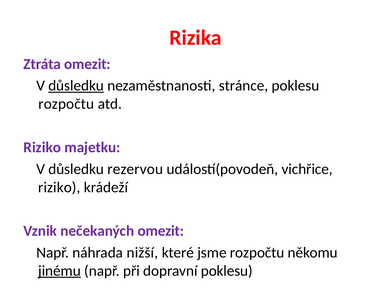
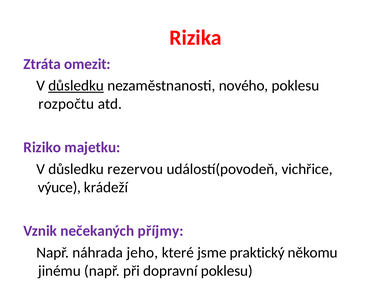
stránce: stránce -> nového
riziko at (59, 188): riziko -> výuce
nečekaných omezit: omezit -> příjmy
nižší: nižší -> jeho
jsme rozpočtu: rozpočtu -> praktický
jinému underline: present -> none
